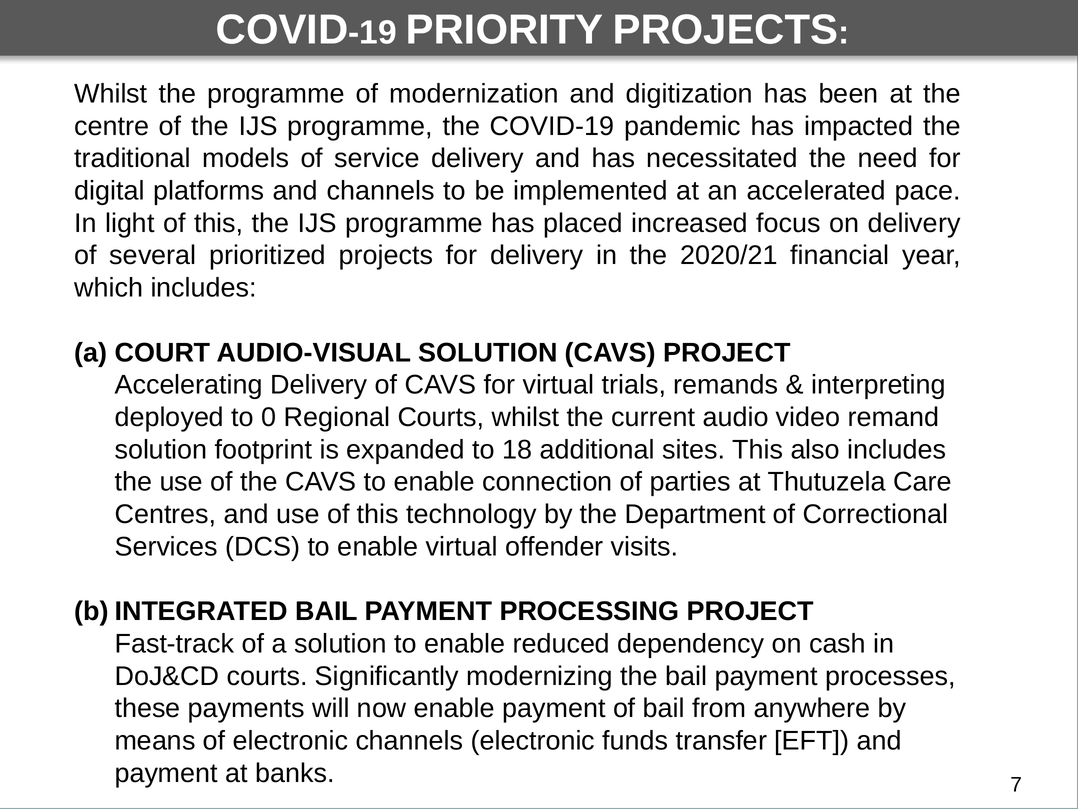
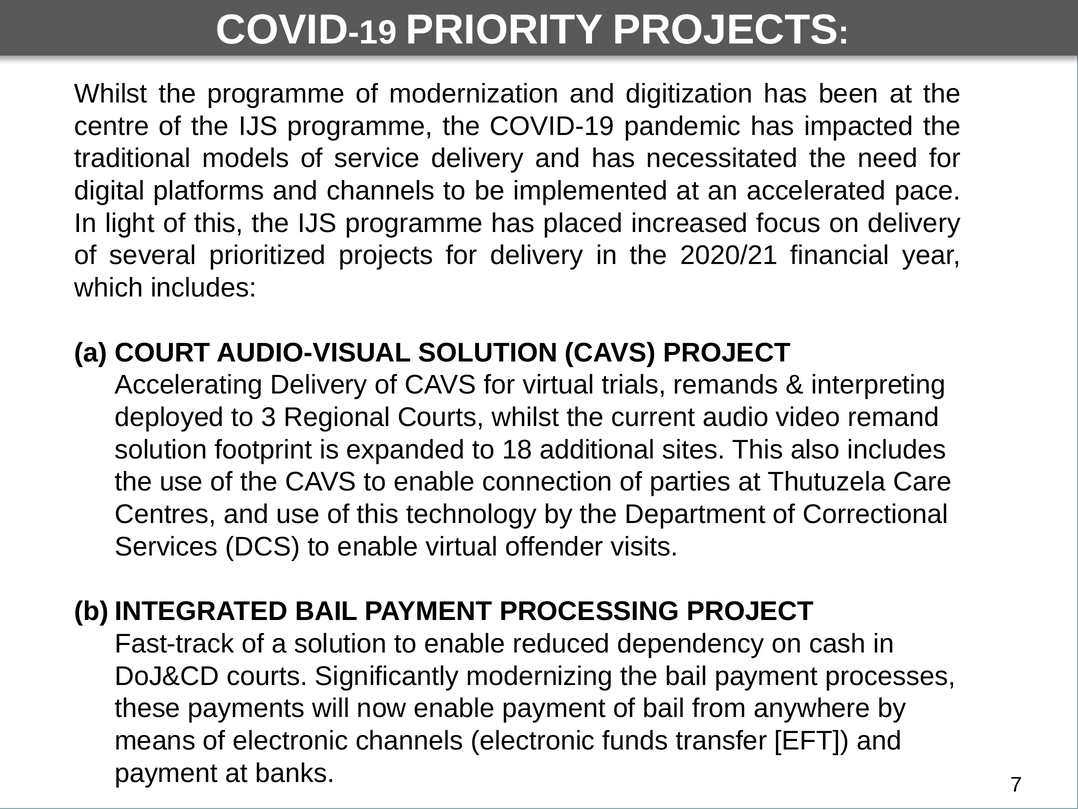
0: 0 -> 3
